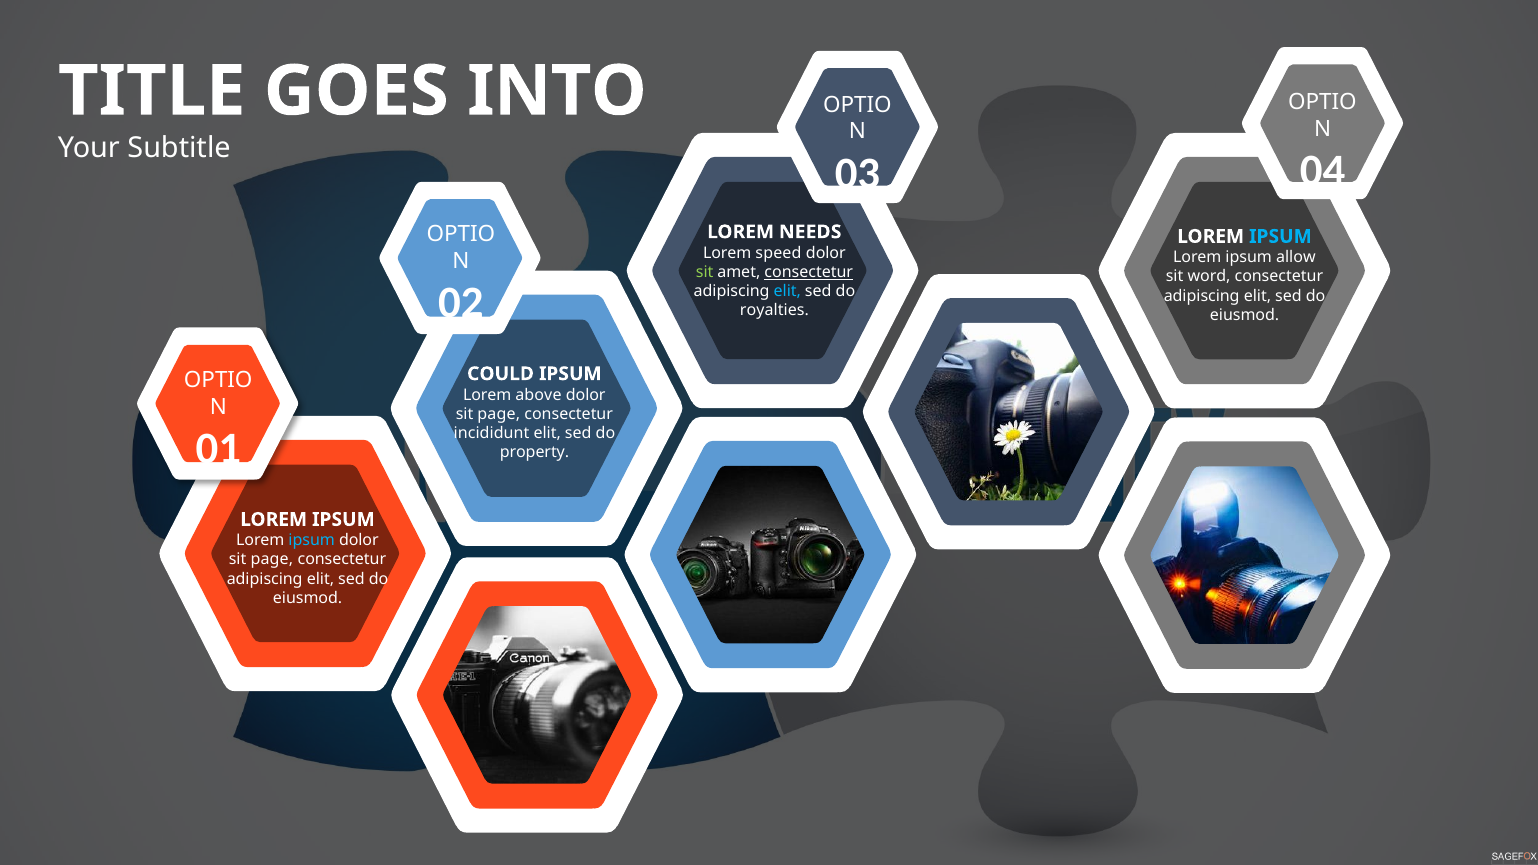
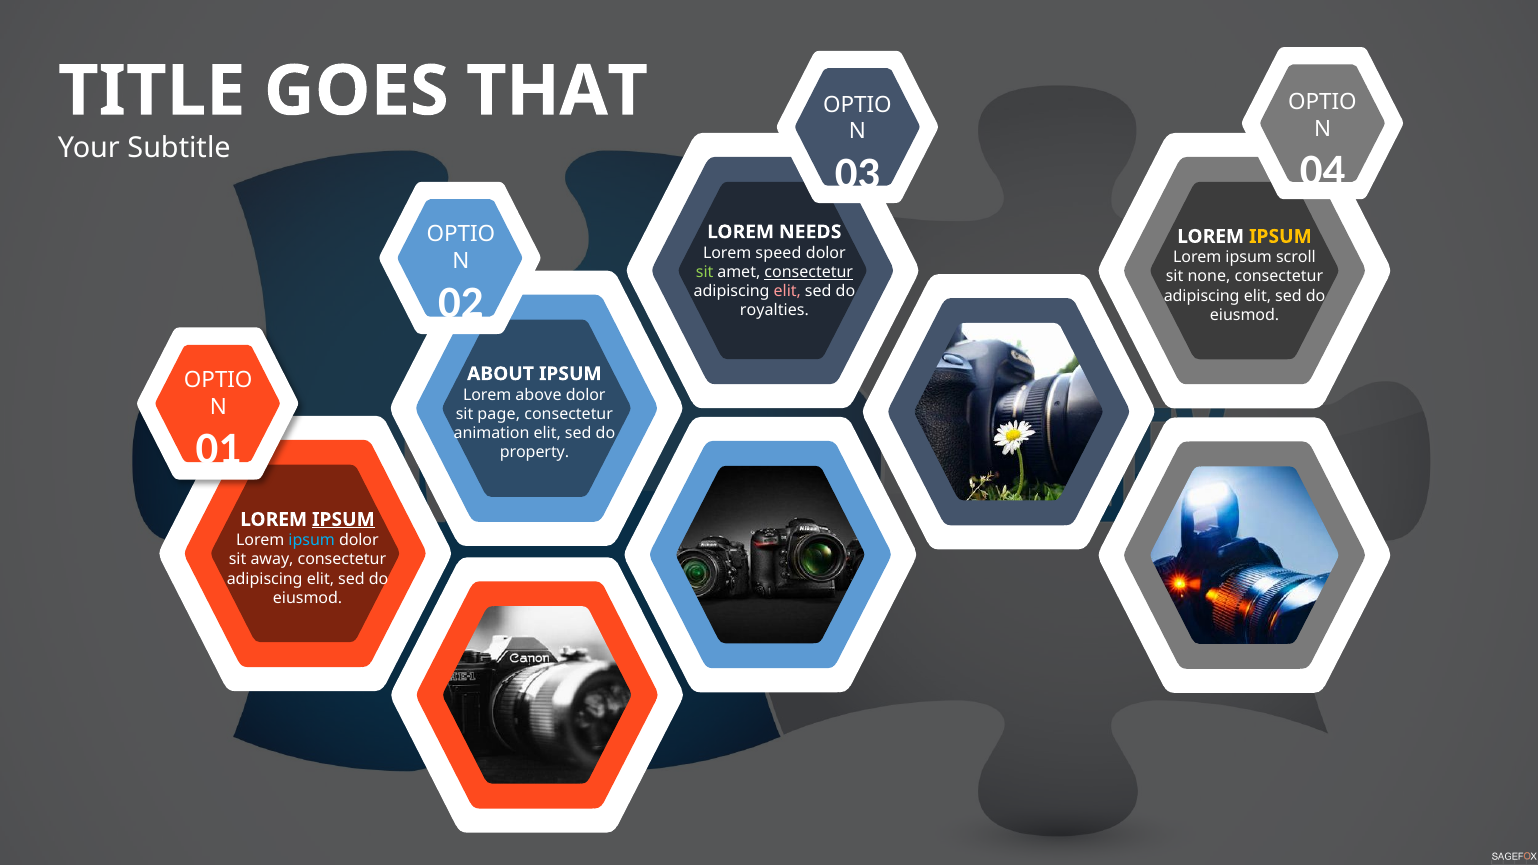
INTO: INTO -> THAT
IPSUM at (1280, 236) colour: light blue -> yellow
allow: allow -> scroll
word: word -> none
elit at (787, 291) colour: light blue -> pink
COULD: COULD -> ABOUT
incididunt: incididunt -> animation
IPSUM at (343, 520) underline: none -> present
page at (272, 560): page -> away
